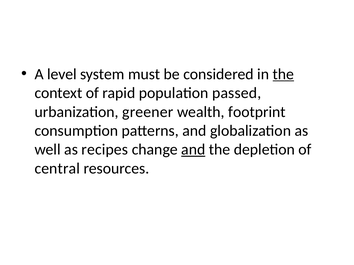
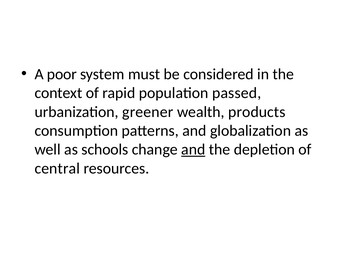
level: level -> poor
the at (283, 74) underline: present -> none
footprint: footprint -> products
recipes: recipes -> schools
